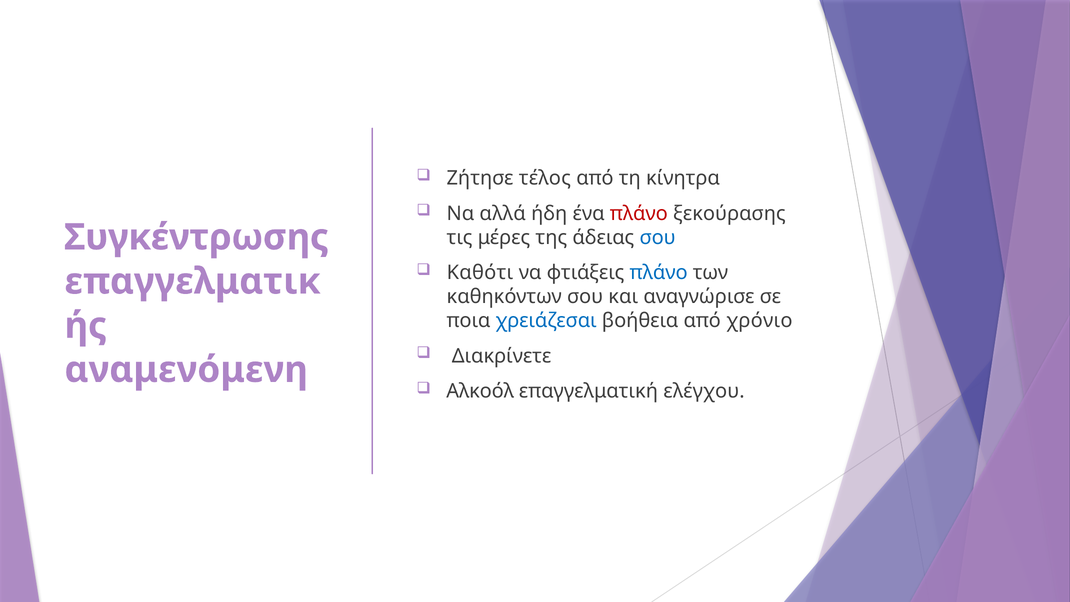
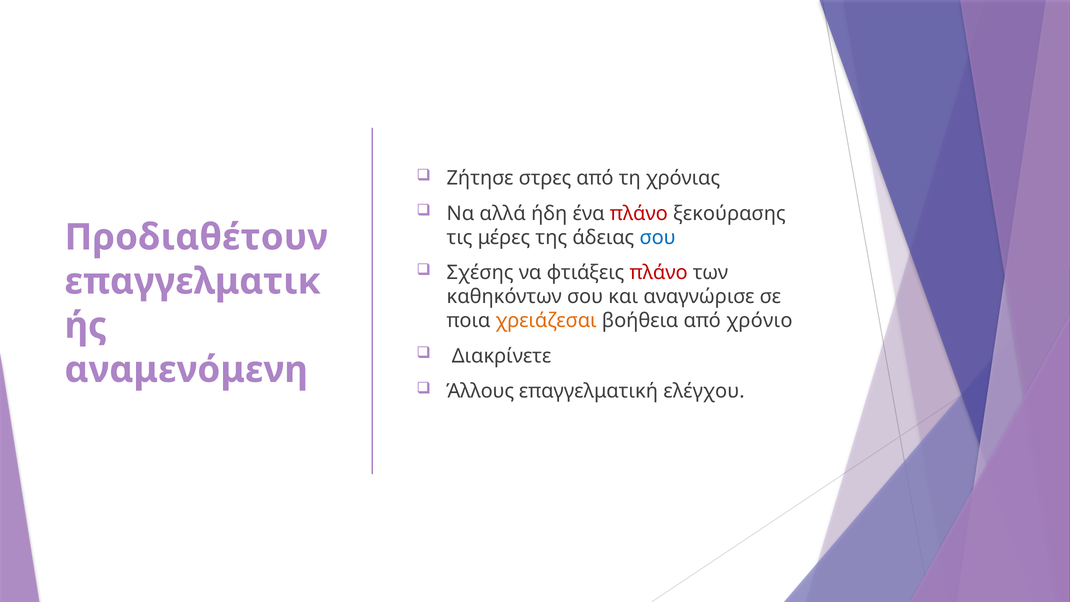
τέλος: τέλος -> στρες
κίνητρα: κίνητρα -> χρόνιας
Συγκέντρωσης: Συγκέντρωσης -> Προδιαθέτουν
Καθότι: Καθότι -> Σχέσης
πλάνο at (659, 273) colour: blue -> red
χρειάζεσαι colour: blue -> orange
Αλκοόλ: Αλκοόλ -> Άλλους
